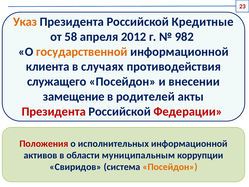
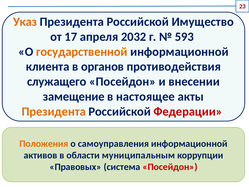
Кредитные: Кредитные -> Имущество
58: 58 -> 17
2012: 2012 -> 2032
982: 982 -> 593
случаях: случаях -> органов
родителей: родителей -> настоящее
Президента at (54, 111) colour: red -> orange
Положения colour: red -> orange
исполнительных: исполнительных -> самоуправления
Свиридов: Свиридов -> Правовых
Посейдон at (170, 167) colour: orange -> red
